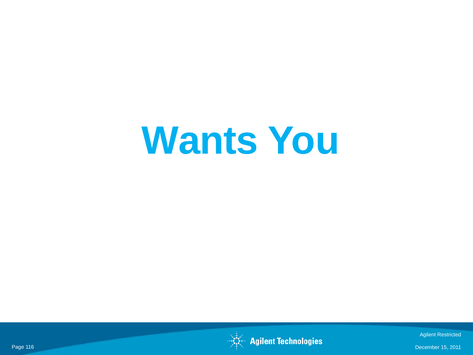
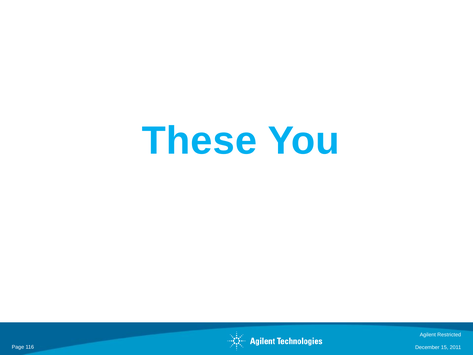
Wants: Wants -> These
